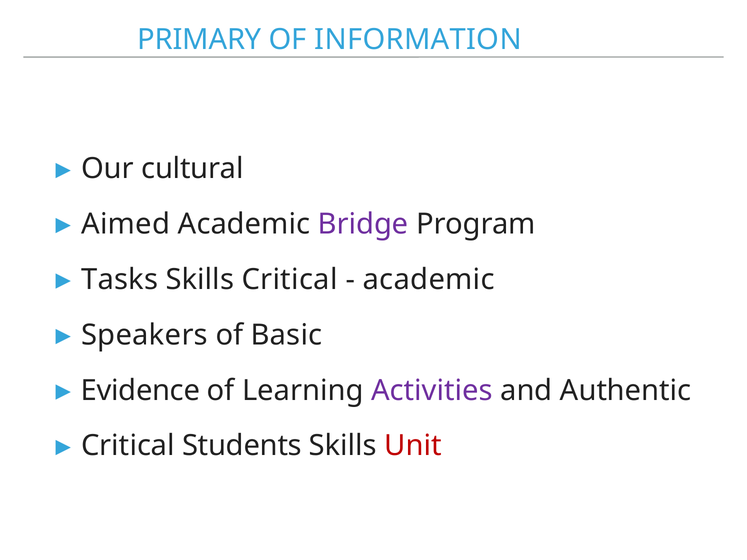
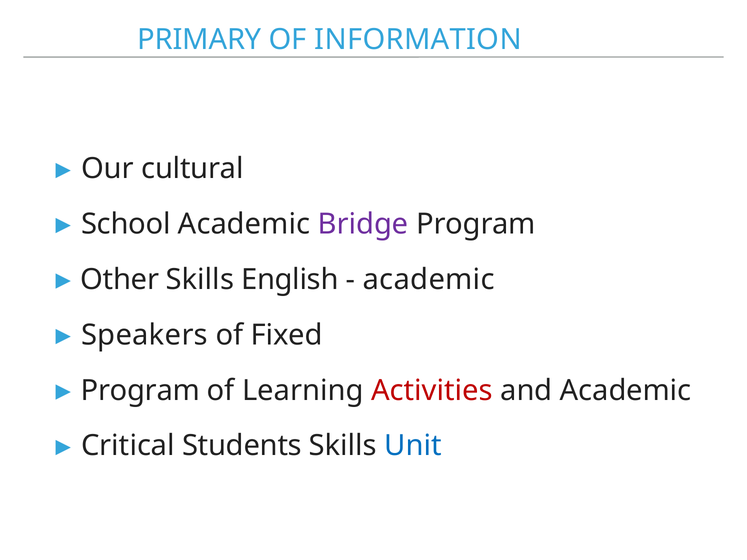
Aimed: Aimed -> School
Tasks: Tasks -> Other
Skills Critical: Critical -> English
Basic: Basic -> Fixed
Evidence at (140, 391): Evidence -> Program
Activities colour: purple -> red
and Authentic: Authentic -> Academic
Unit colour: red -> blue
